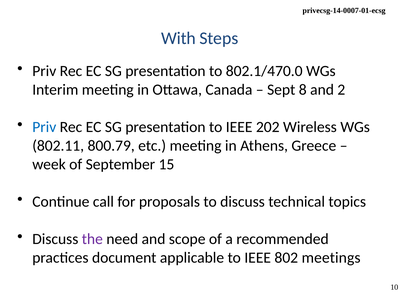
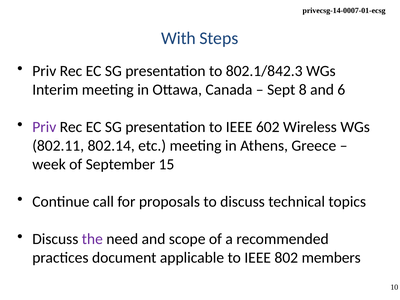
802.1/470.0: 802.1/470.0 -> 802.1/842.3
2: 2 -> 6
Priv at (44, 127) colour: blue -> purple
202: 202 -> 602
800.79: 800.79 -> 802.14
meetings: meetings -> members
